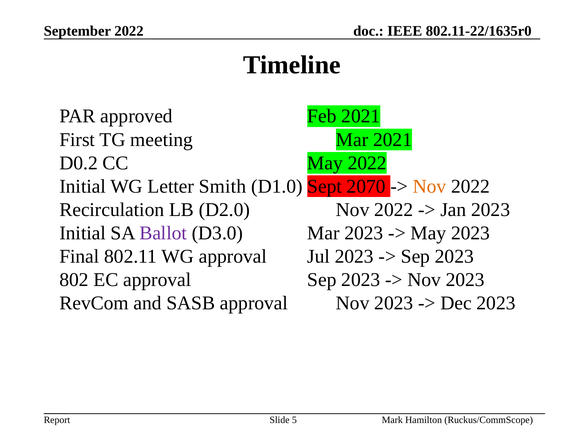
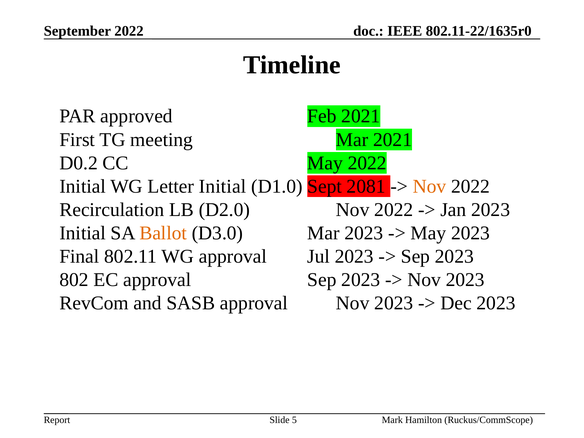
Letter Smith: Smith -> Initial
2070: 2070 -> 2081
Ballot colour: purple -> orange
